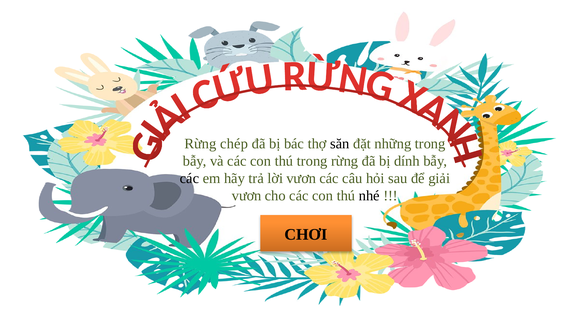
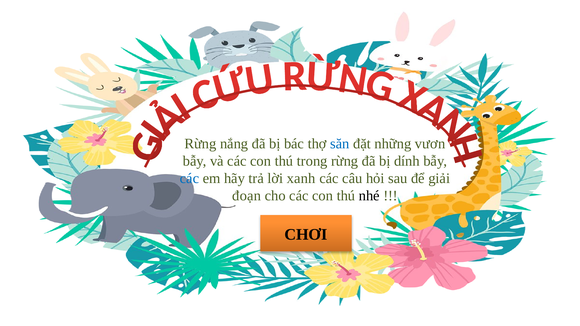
chép: chép -> nắng
săn colour: black -> blue
những trong: trong -> vươn
các at (189, 179) colour: black -> blue
lời vươn: vươn -> xanh
vươn at (247, 196): vươn -> đoạn
